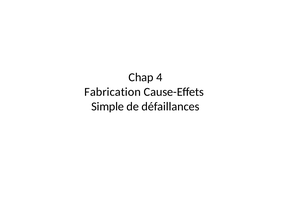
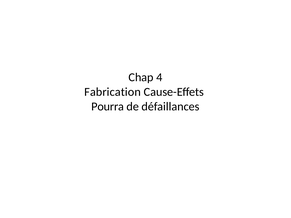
Simple: Simple -> Pourra
